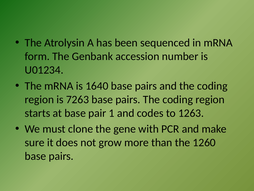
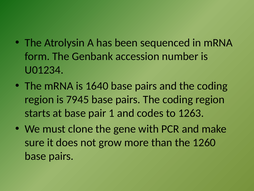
7263: 7263 -> 7945
